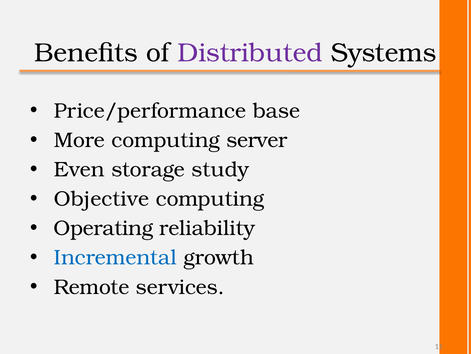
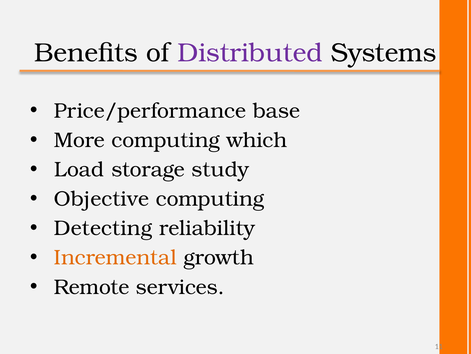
server: server -> which
Even: Even -> Load
Operating: Operating -> Detecting
Incremental colour: blue -> orange
